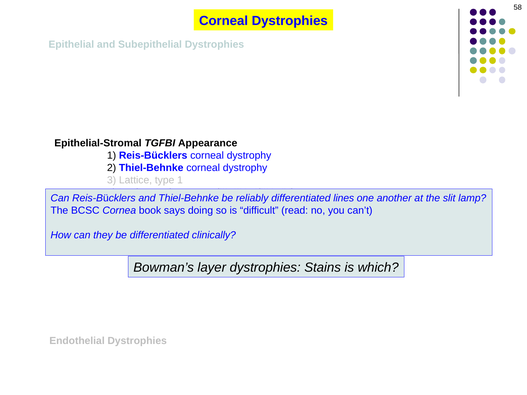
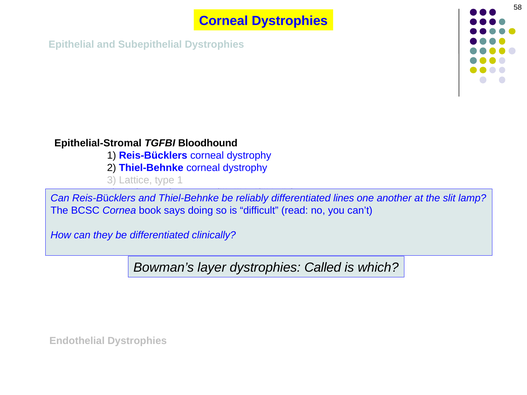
Appearance: Appearance -> Bloodhound
Stains: Stains -> Called
